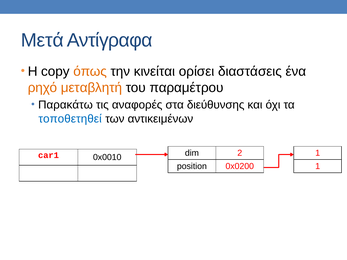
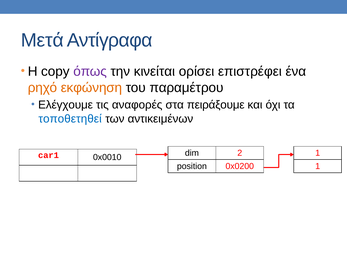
όπως colour: orange -> purple
διαστάσεις: διαστάσεις -> επιστρέφει
μεταβλητή: μεταβλητή -> εκφώνηση
Παρακάτω: Παρακάτω -> Ελέγχουμε
διεύθυνσης: διεύθυνσης -> πειράξουμε
